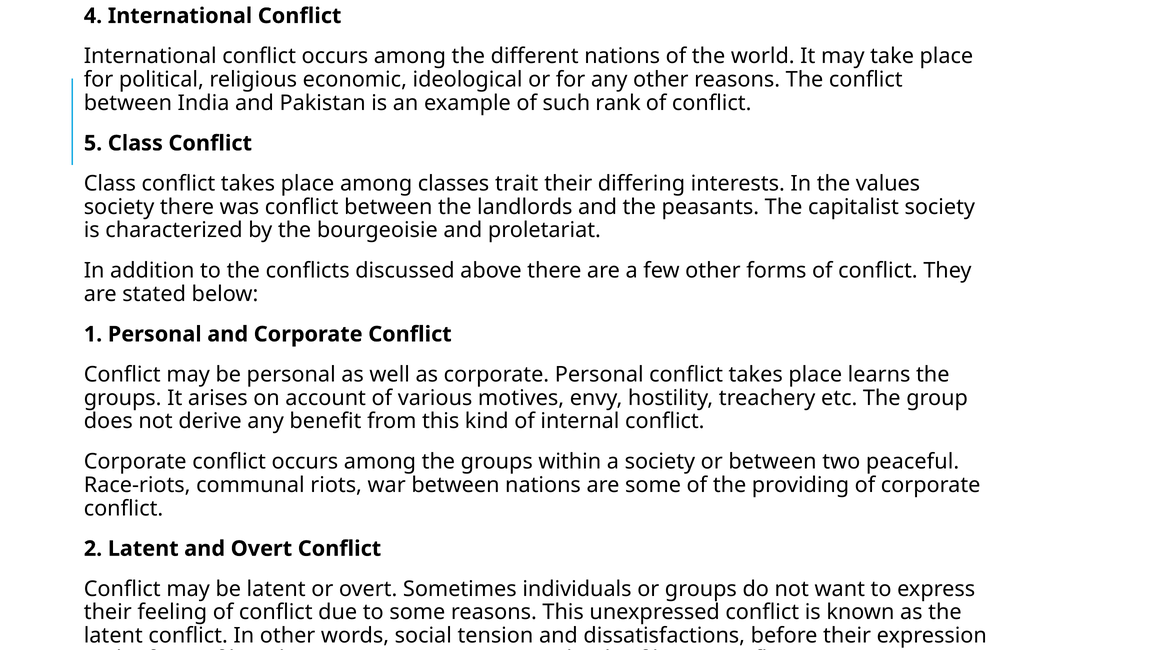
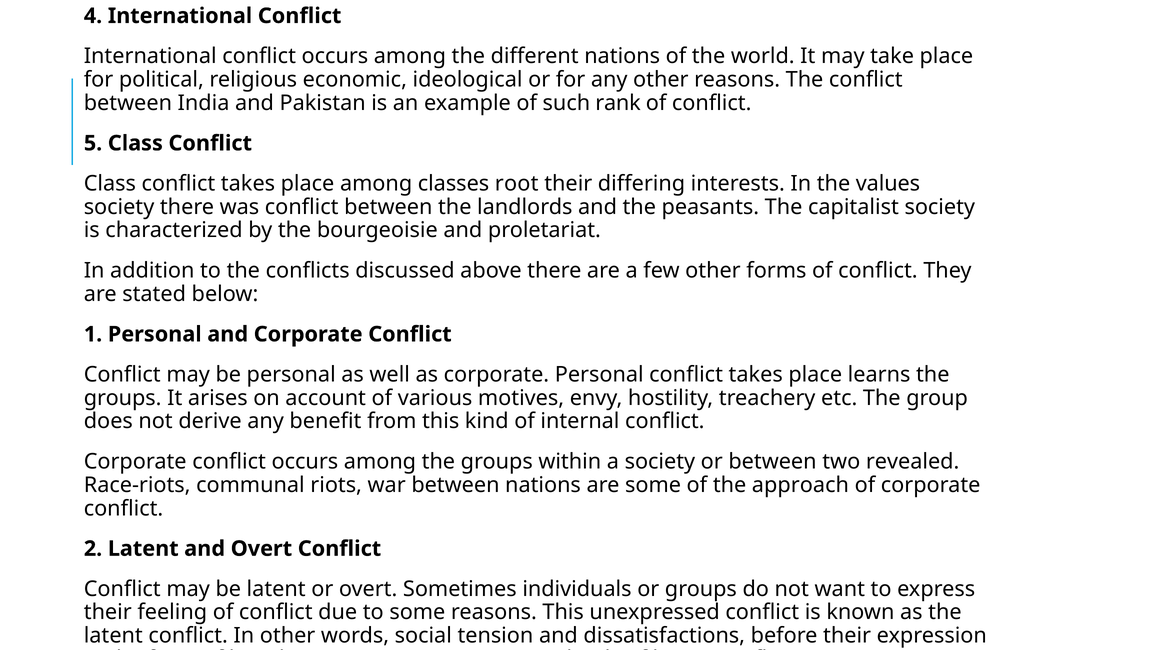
trait: trait -> root
peaceful: peaceful -> revealed
providing: providing -> approach
